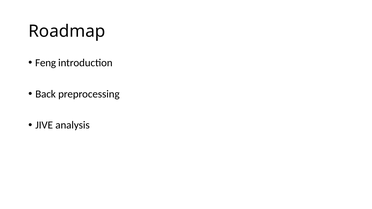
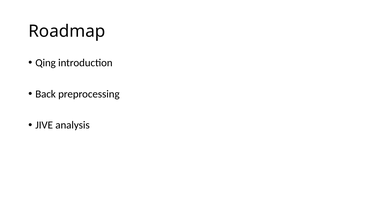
Feng: Feng -> Qing
